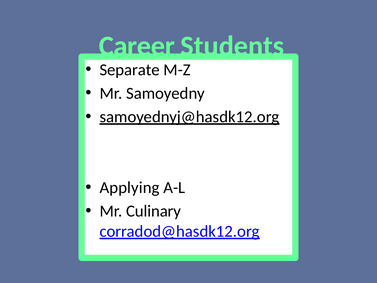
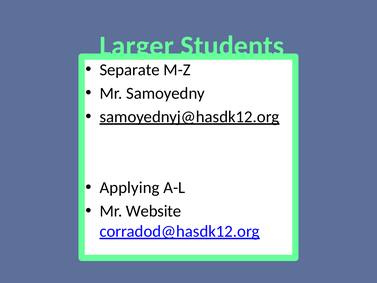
Career: Career -> Larger
Culinary: Culinary -> Website
